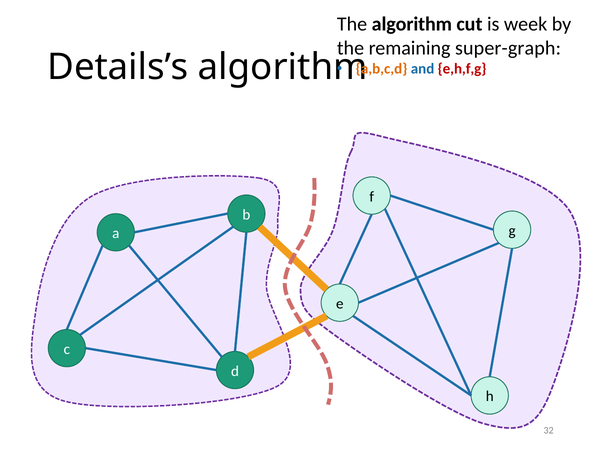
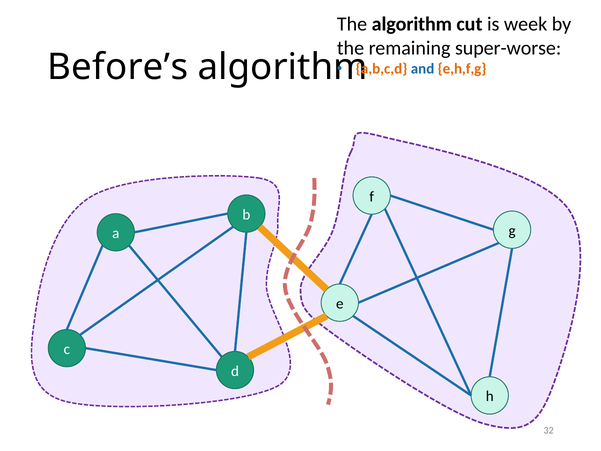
super-graph: super-graph -> super-worse
Details’s: Details’s -> Before’s
e,h,f,g colour: red -> orange
